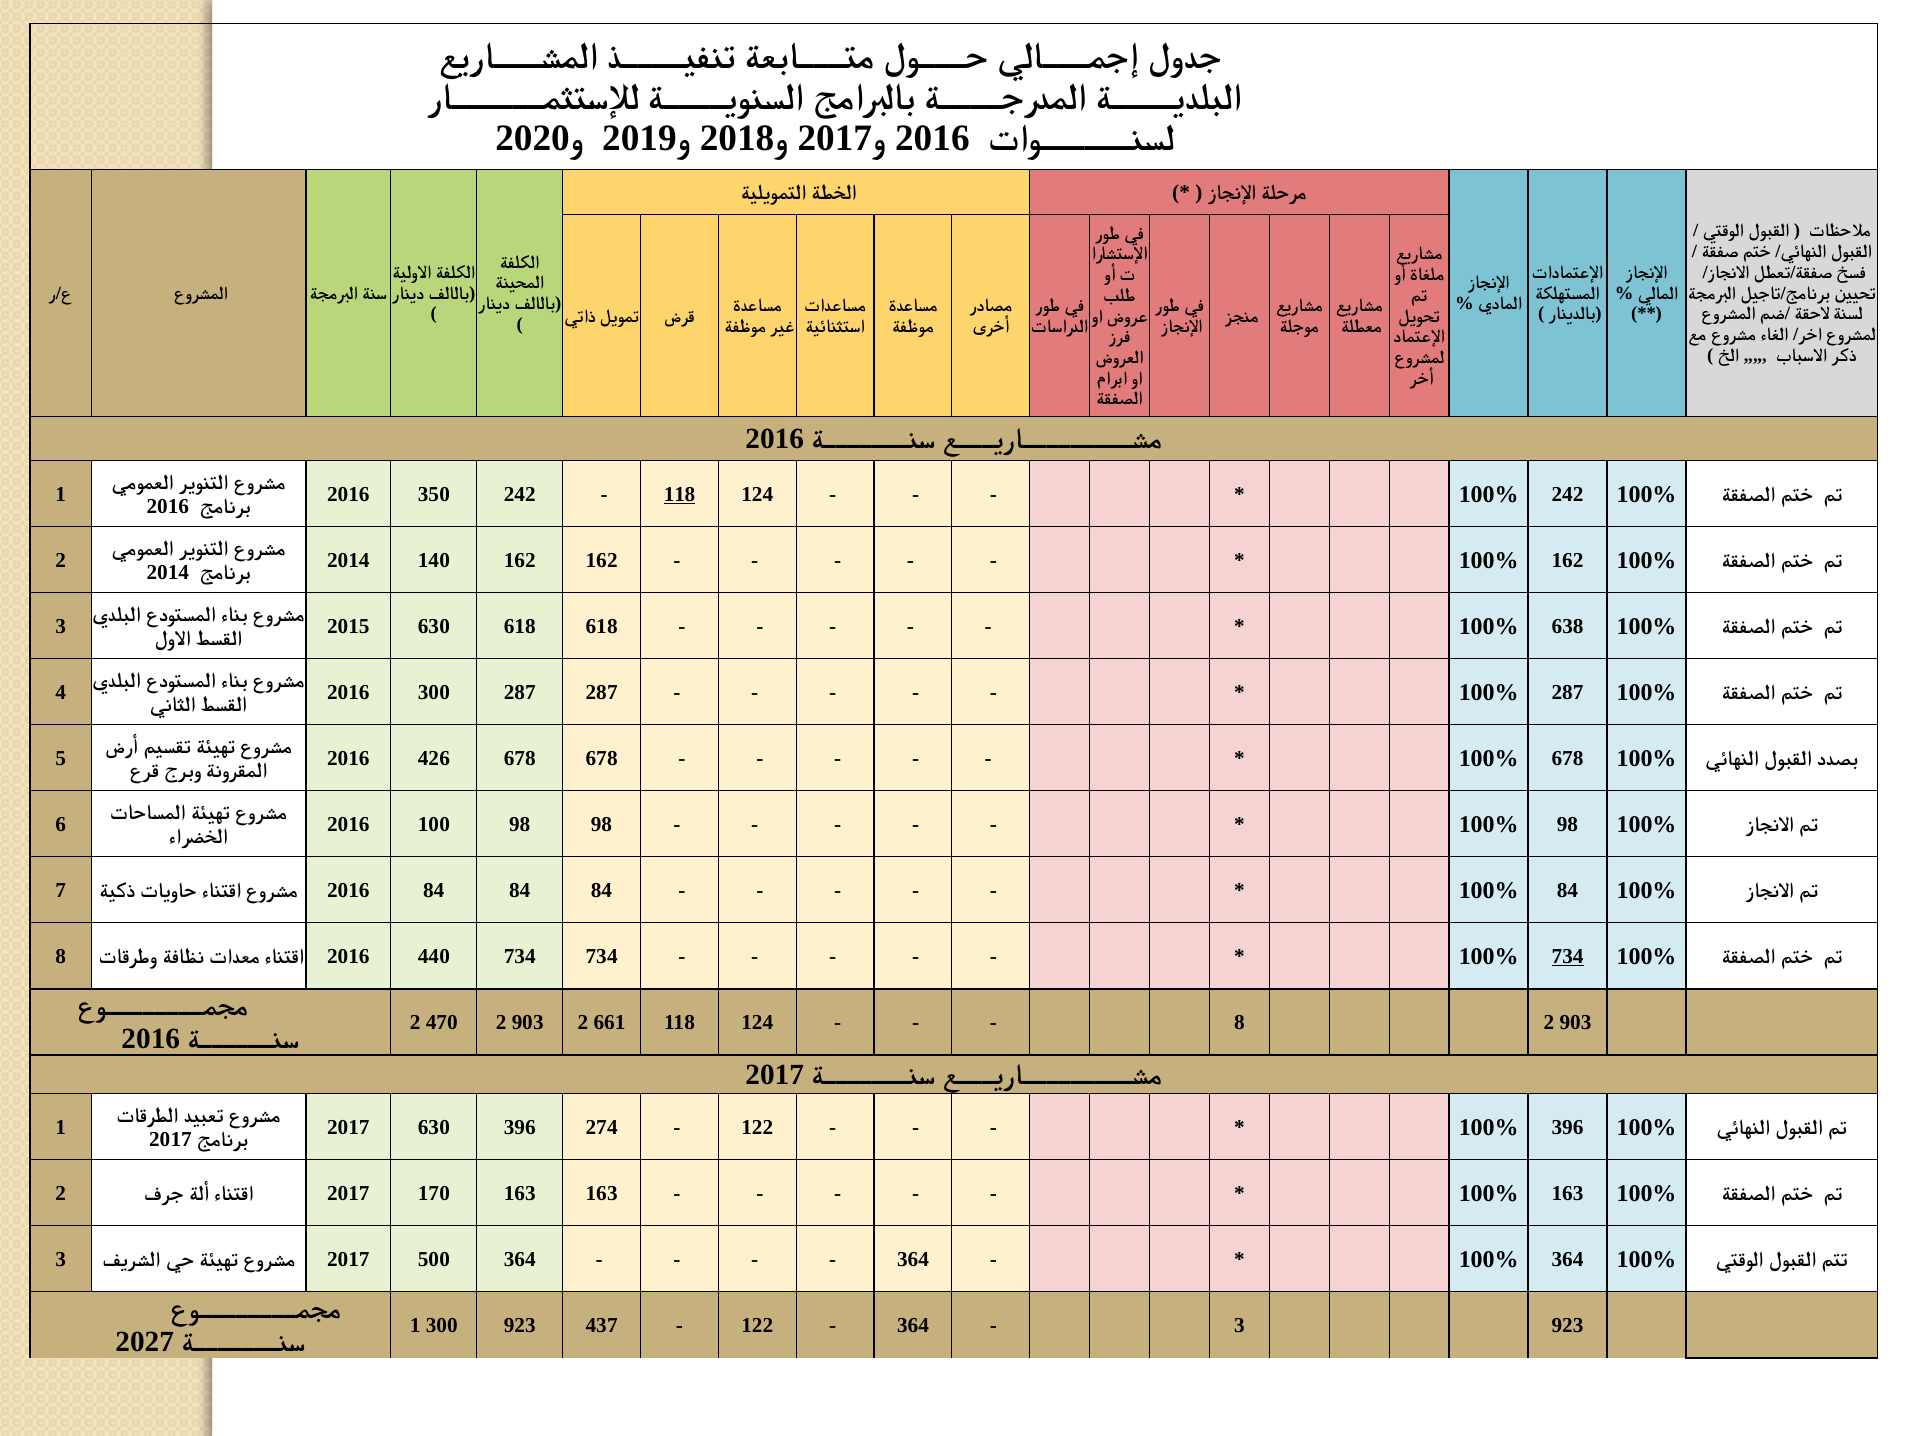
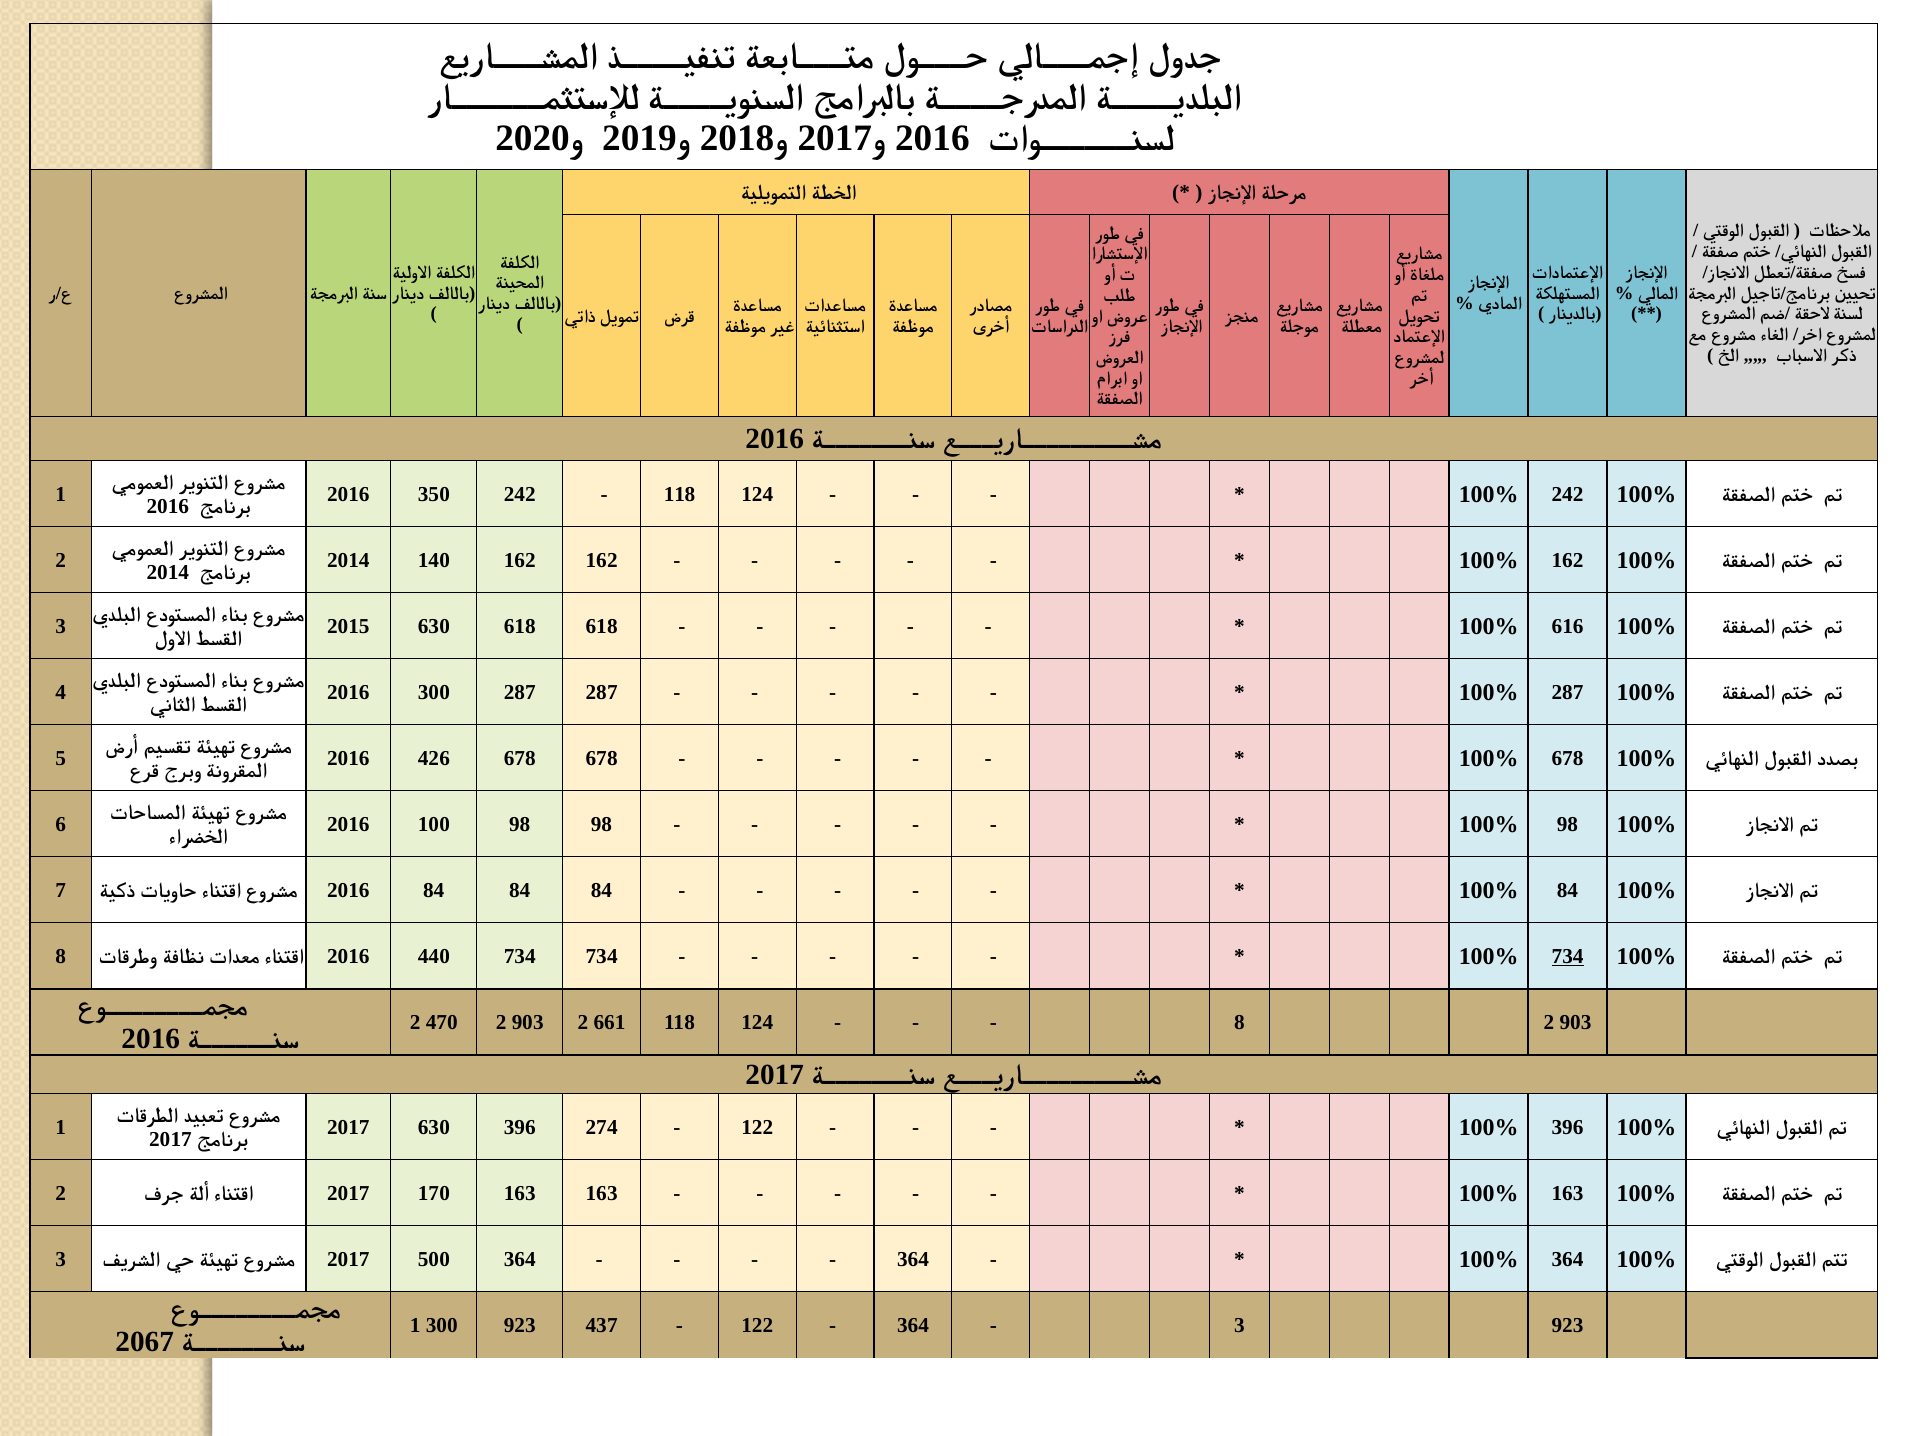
118 at (680, 494) underline: present -> none
638: 638 -> 616
2027: 2027 -> 2067
